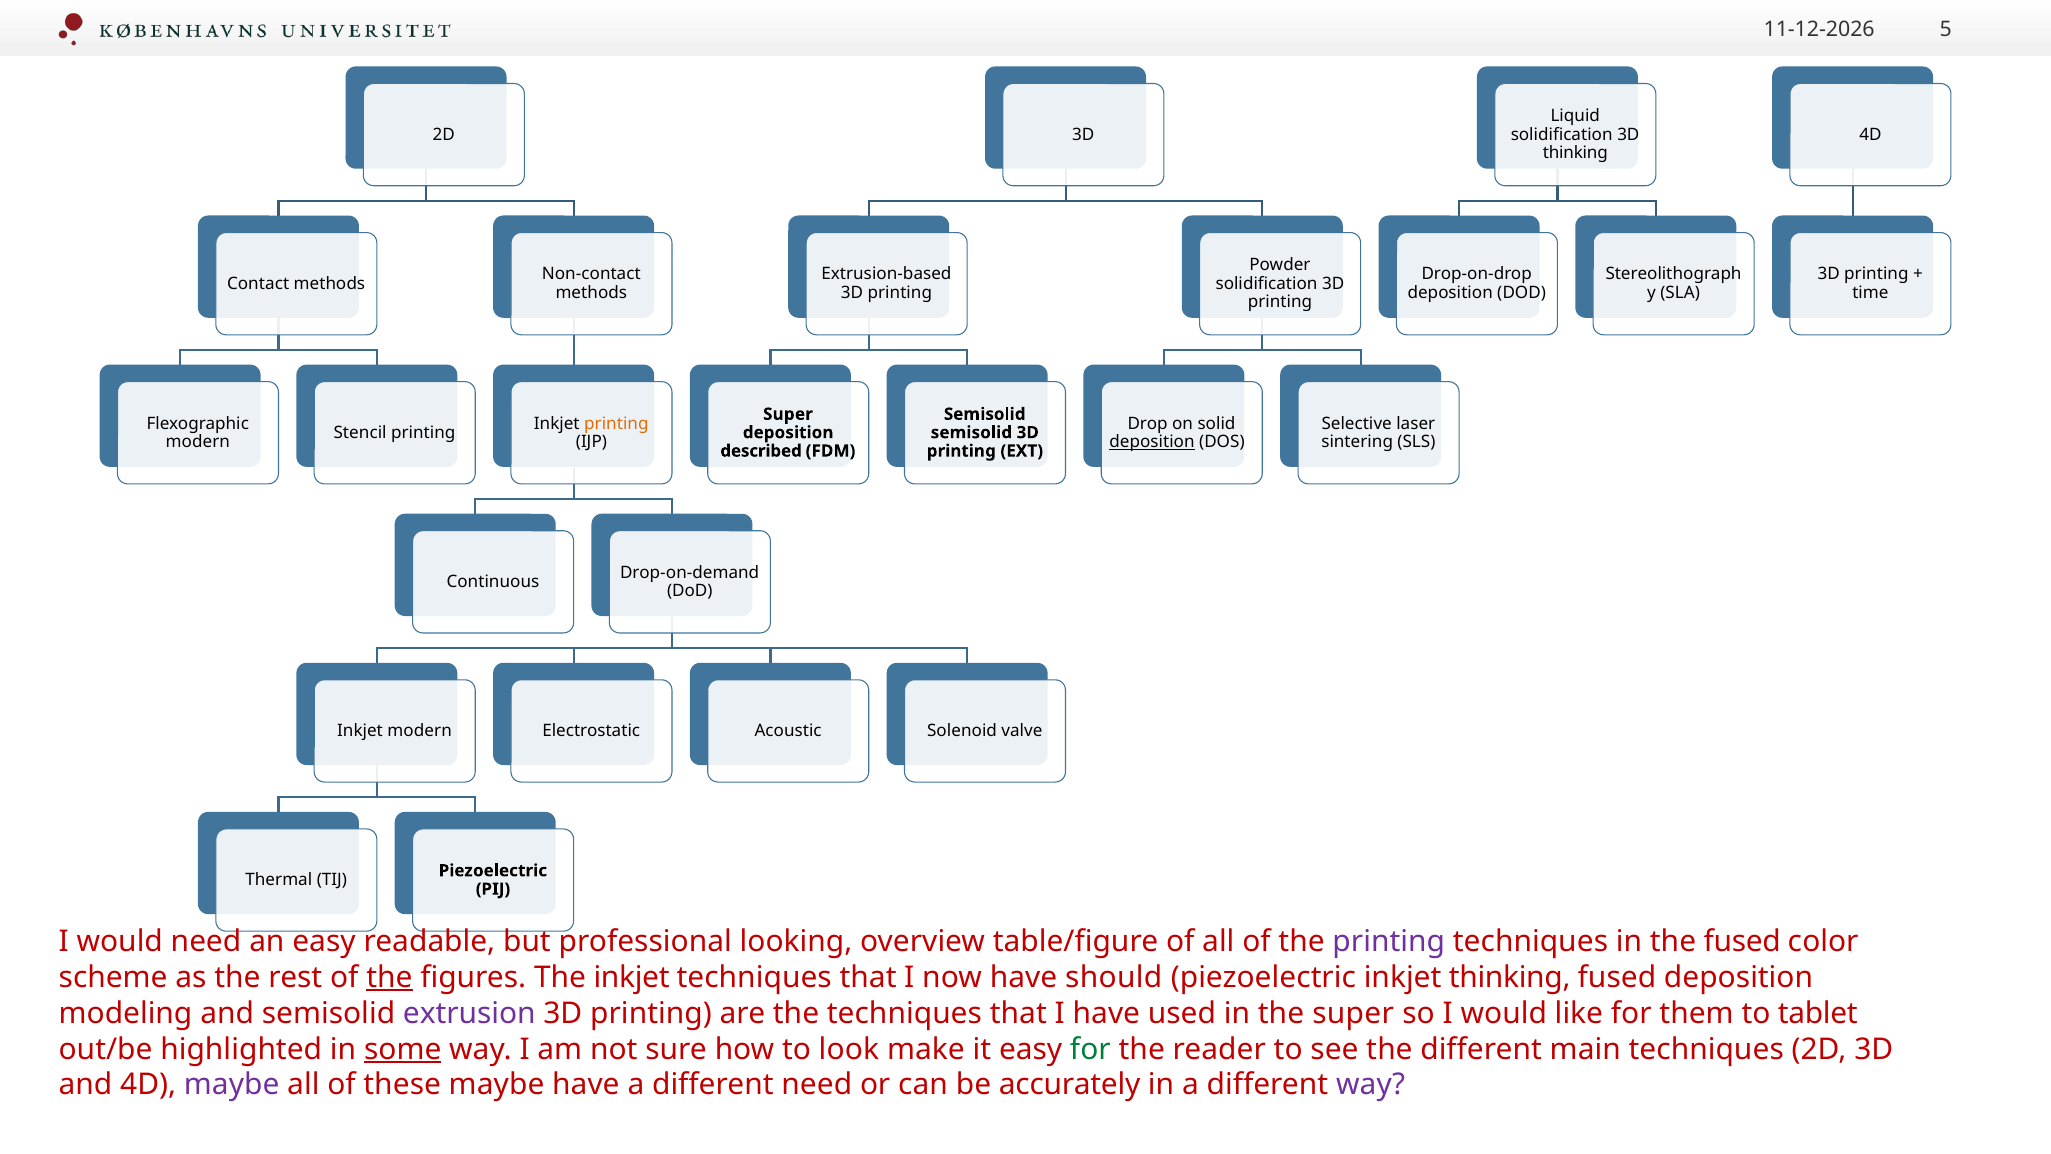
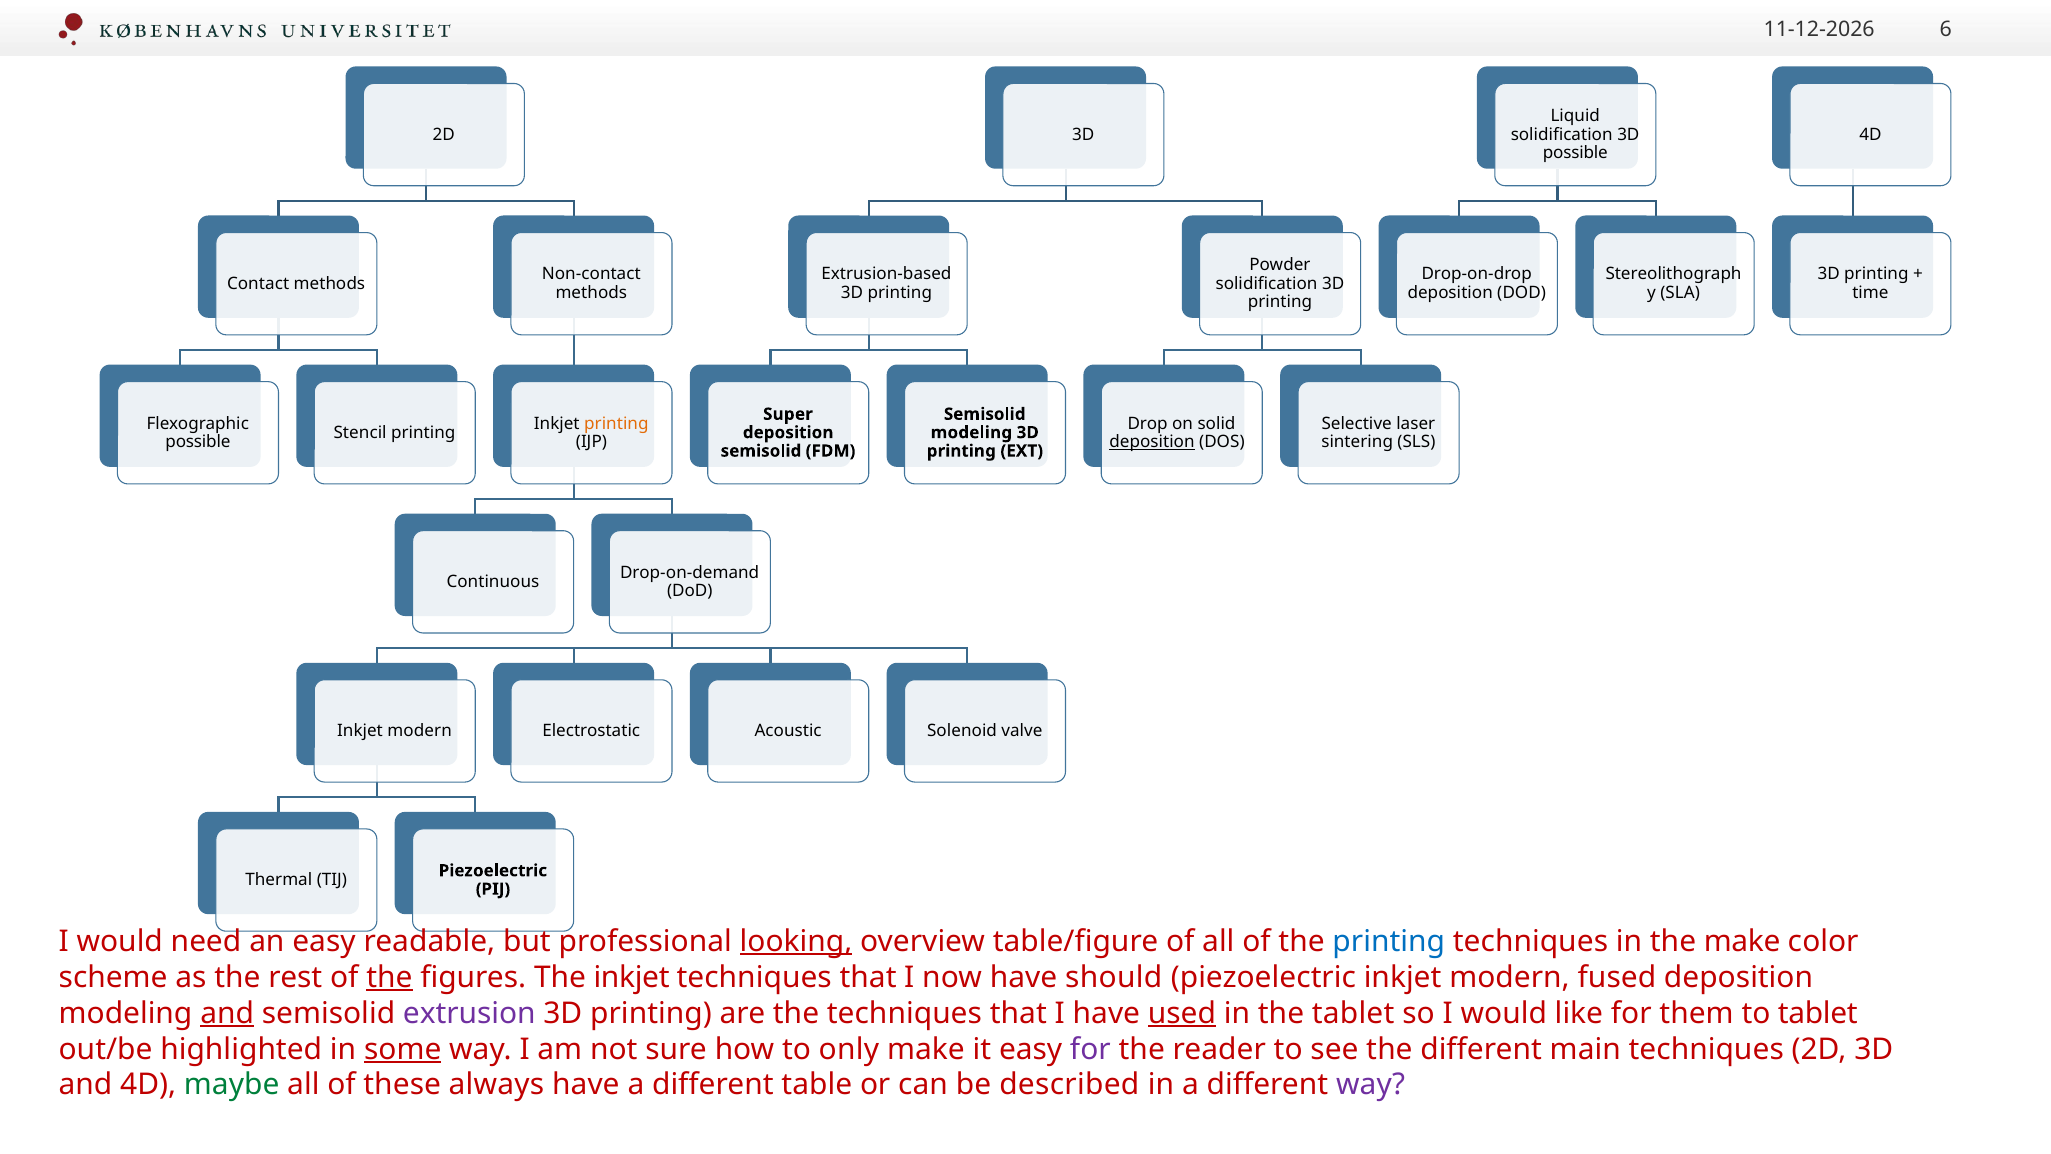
5: 5 -> 6
thinking at (1575, 153): thinking -> possible
semisolid at (971, 432): semisolid -> modeling
modern at (198, 442): modern -> possible
described at (761, 451): described -> semisolid
looking underline: none -> present
printing at (1389, 941) colour: purple -> blue
the fused: fused -> make
piezoelectric inkjet thinking: thinking -> modern
and at (227, 1013) underline: none -> present
used underline: none -> present
the super: super -> tablet
look: look -> only
for at (1090, 1049) colour: green -> purple
maybe at (232, 1085) colour: purple -> green
these maybe: maybe -> always
different need: need -> table
accurately: accurately -> described
